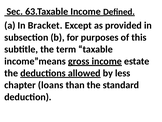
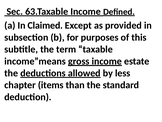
Bracket: Bracket -> Claimed
loans: loans -> items
